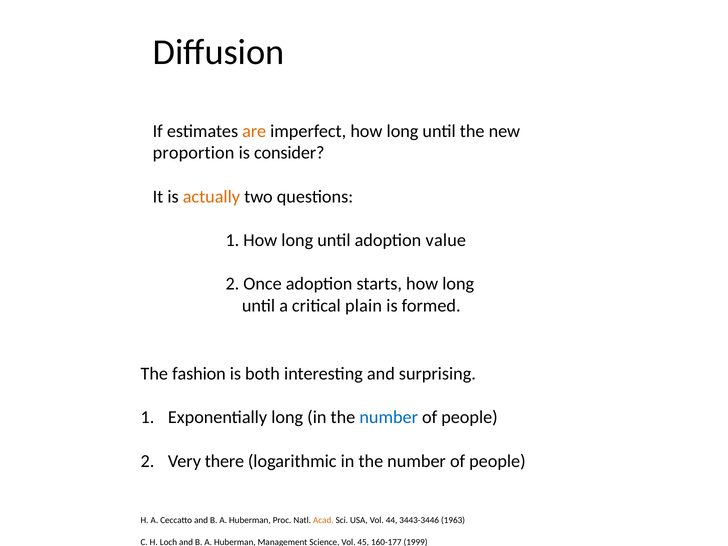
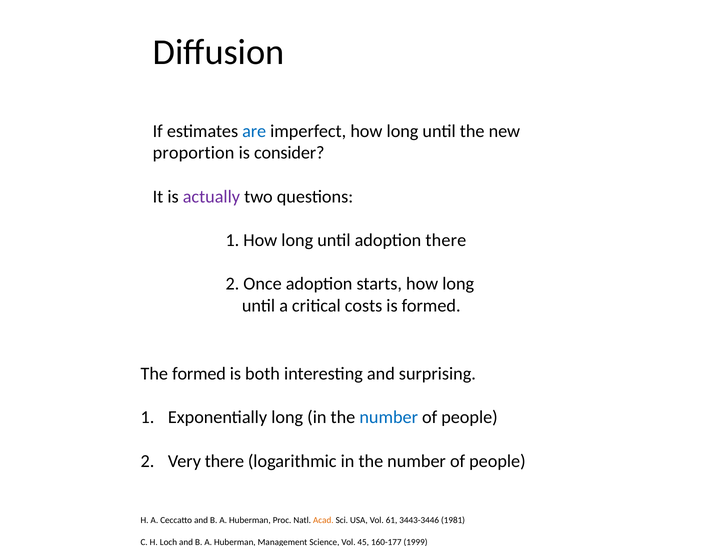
are colour: orange -> blue
actually colour: orange -> purple
adoption value: value -> there
plain: plain -> costs
The fashion: fashion -> formed
44: 44 -> 61
1963: 1963 -> 1981
